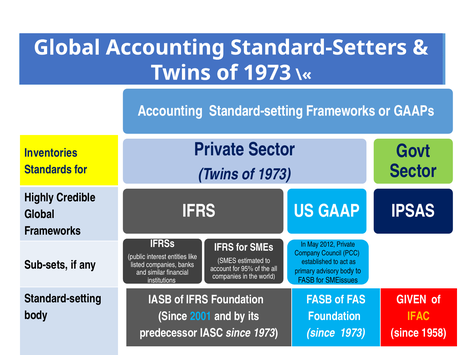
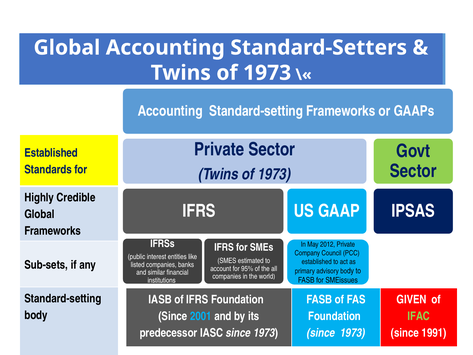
Inventories at (51, 153): Inventories -> Established
IFAC colour: yellow -> light green
1958: 1958 -> 1991
